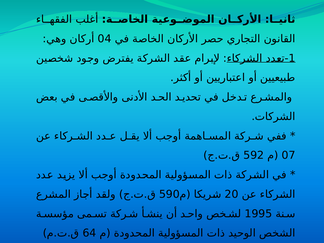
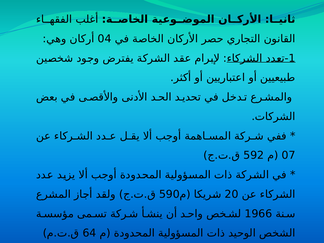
1995: 1995 -> 1966
